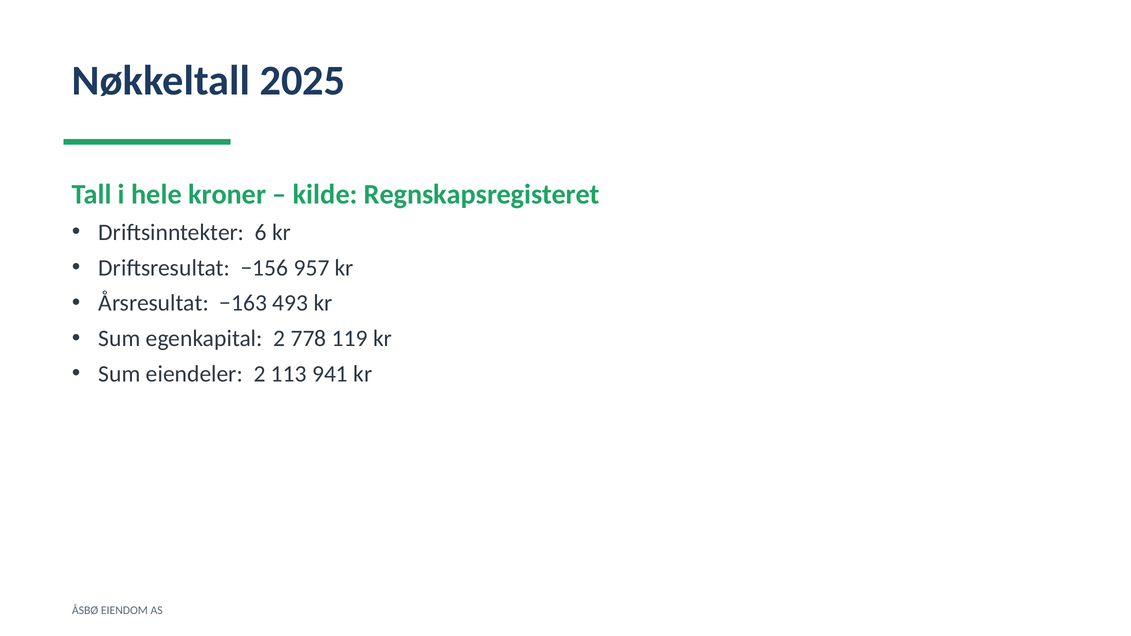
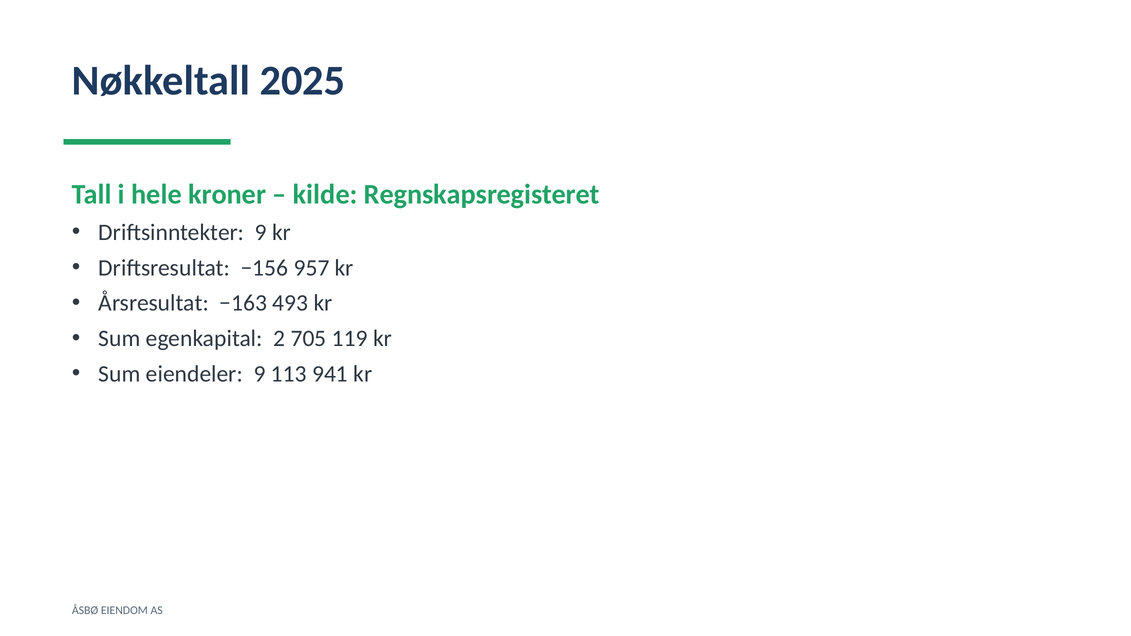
Driftsinntekter 6: 6 -> 9
778: 778 -> 705
eiendeler 2: 2 -> 9
